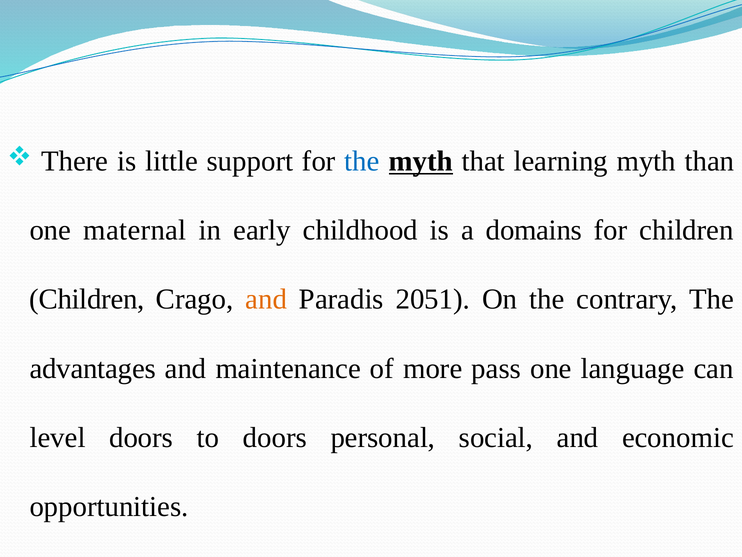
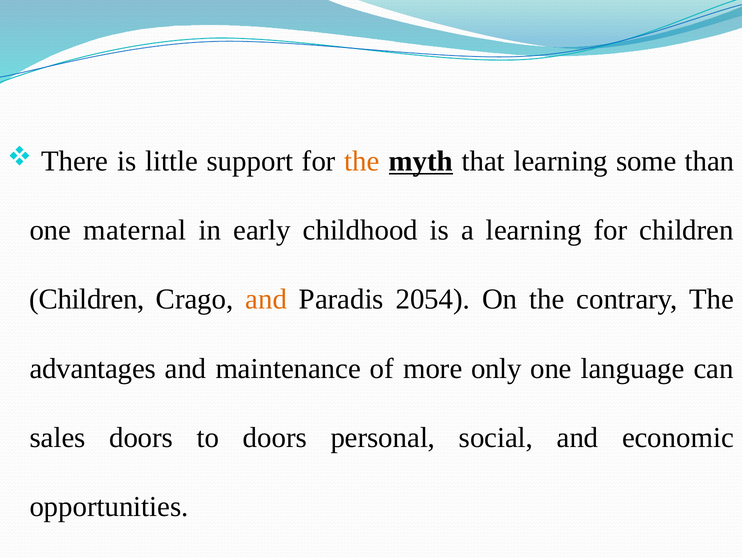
the at (362, 161) colour: blue -> orange
learning myth: myth -> some
a domains: domains -> learning
2051: 2051 -> 2054
pass: pass -> only
level: level -> sales
